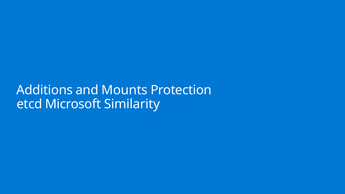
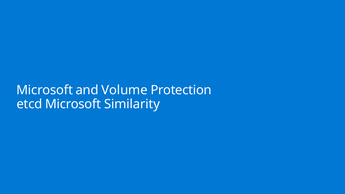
Additions at (45, 90): Additions -> Microsoft
Mounts: Mounts -> Volume
